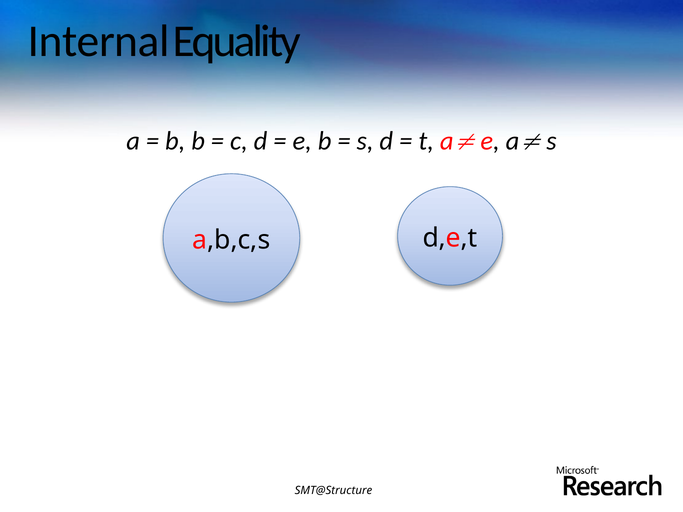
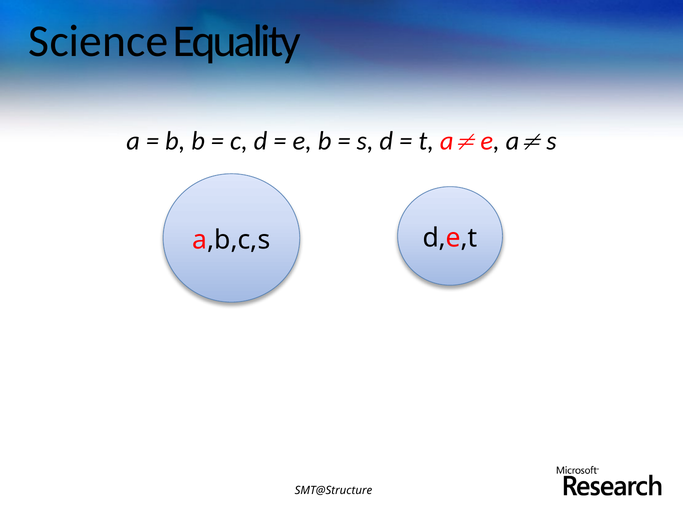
Internal: Internal -> Science
